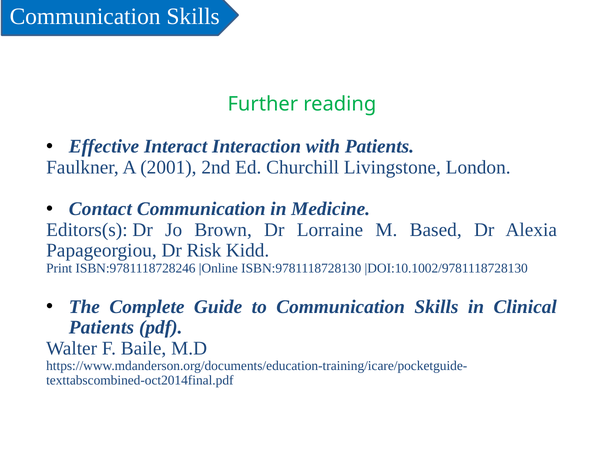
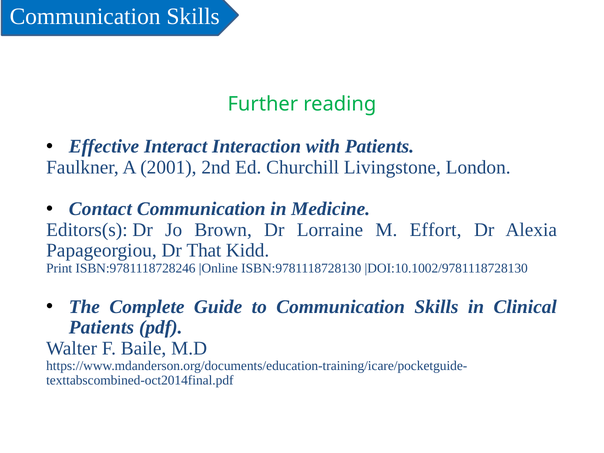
Based: Based -> Effort
Risk: Risk -> That
